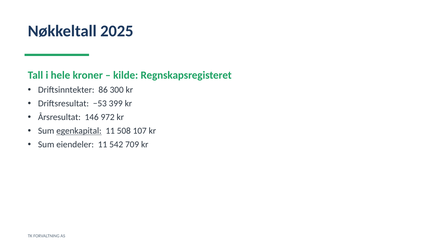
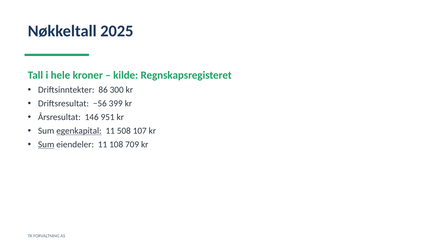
−53: −53 -> −56
972: 972 -> 951
Sum at (46, 145) underline: none -> present
542: 542 -> 108
